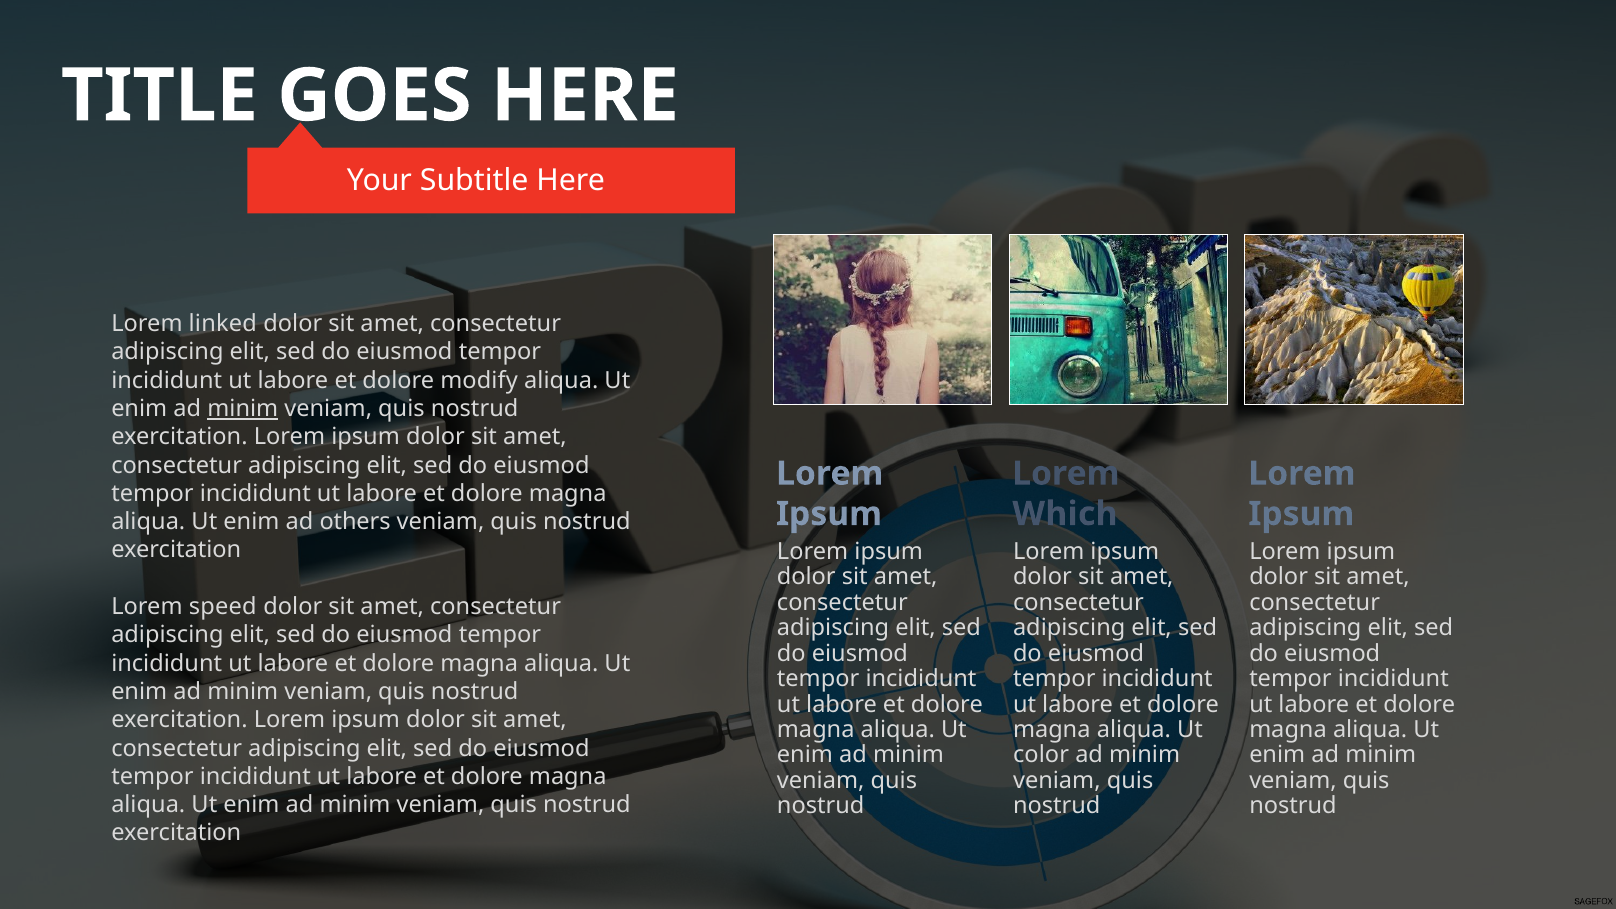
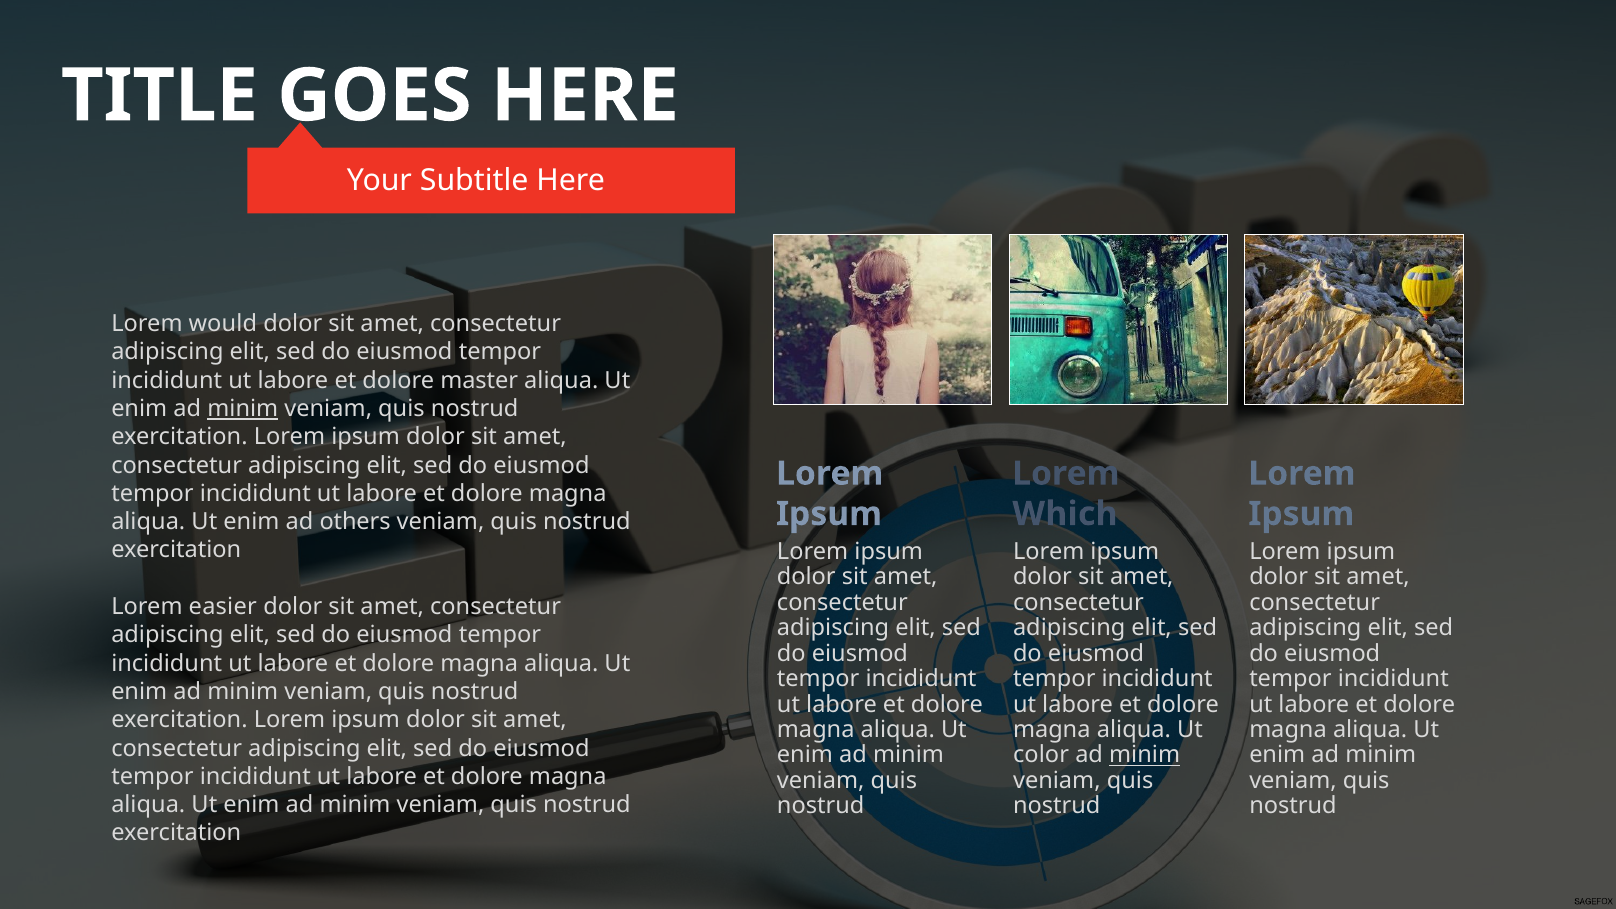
linked: linked -> would
modify: modify -> master
speed: speed -> easier
minim at (1145, 755) underline: none -> present
